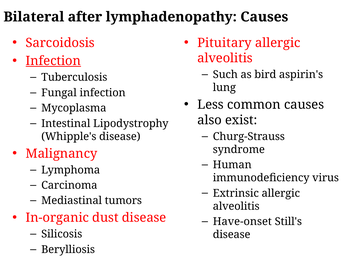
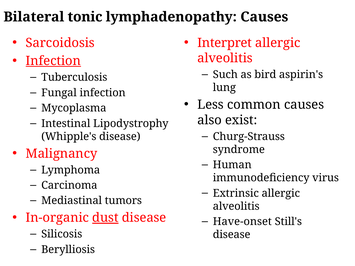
after: after -> tonic
Pituitary: Pituitary -> Interpret
dust underline: none -> present
